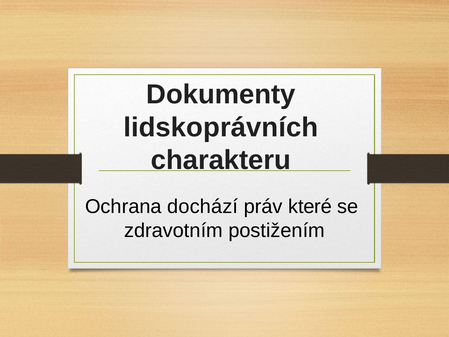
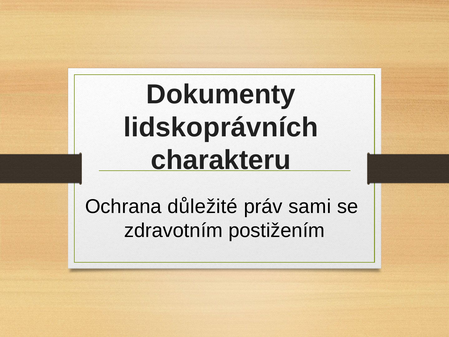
dochází: dochází -> důležité
které: které -> sami
